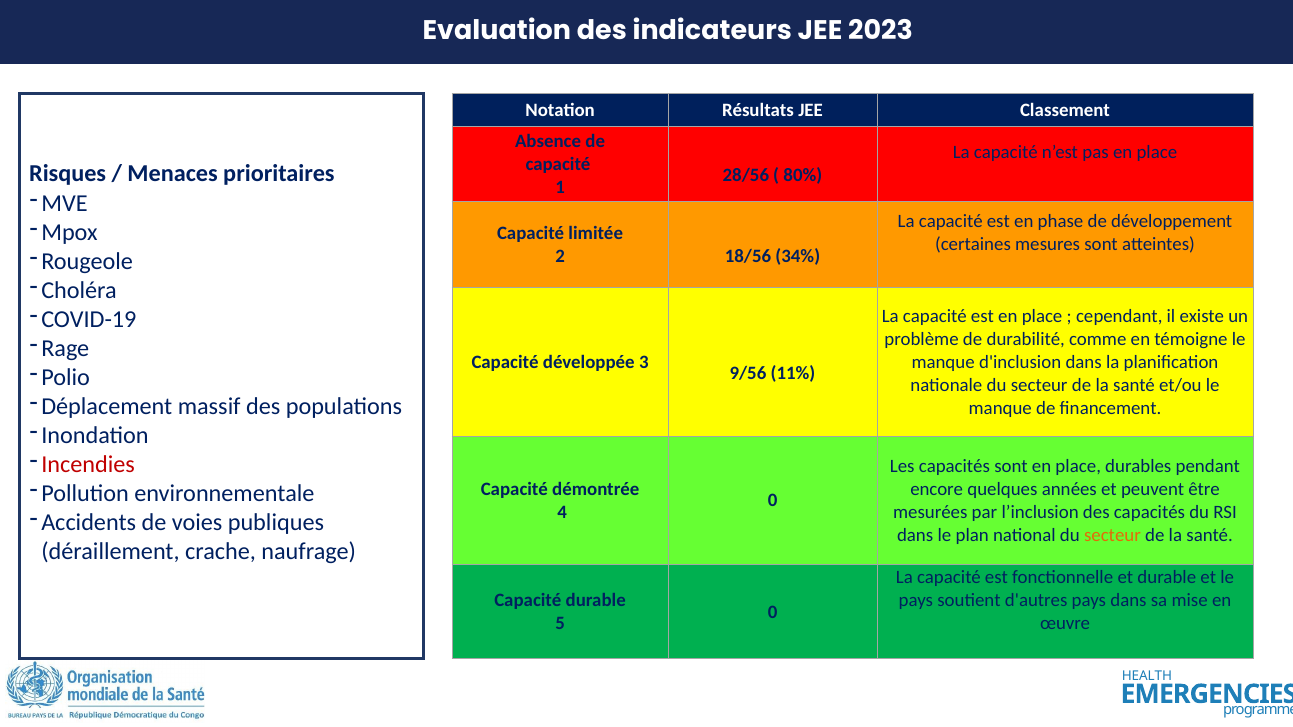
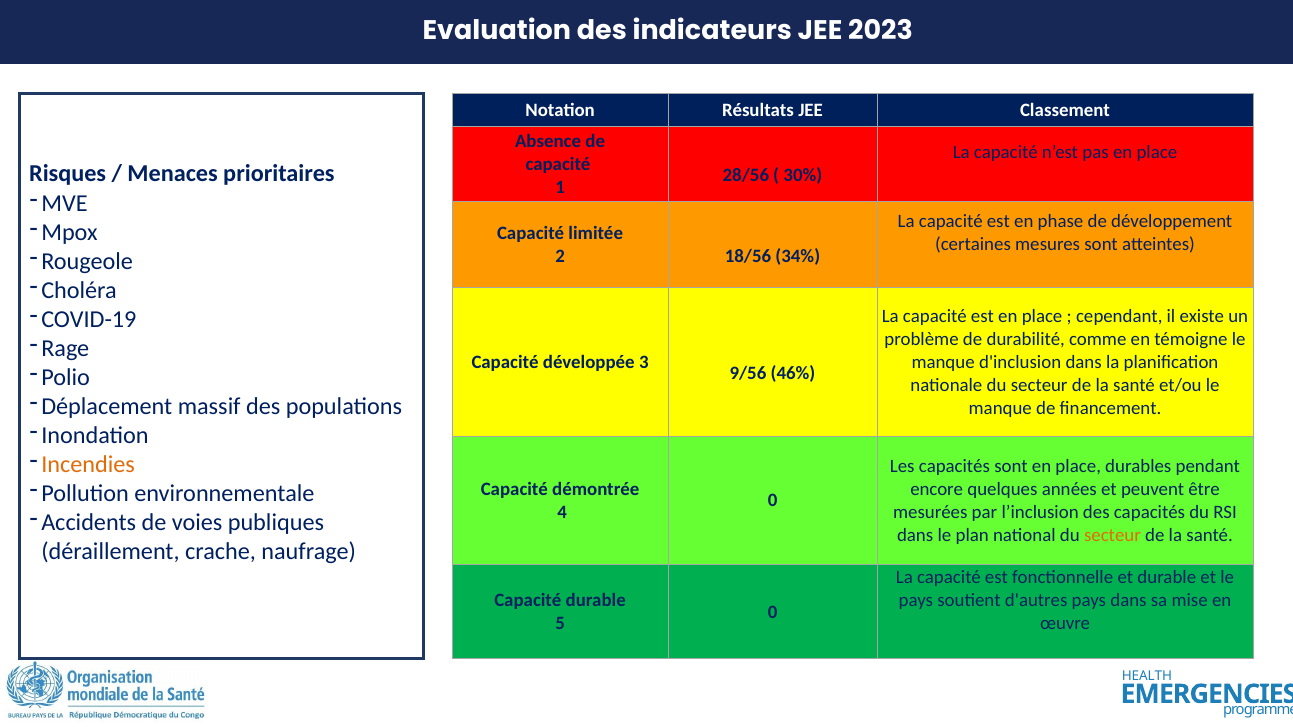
80%: 80% -> 30%
11%: 11% -> 46%
Incendies colour: red -> orange
